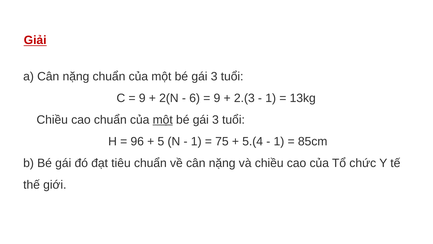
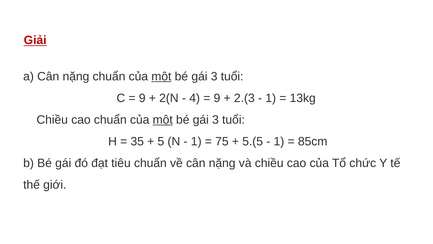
một at (161, 76) underline: none -> present
6: 6 -> 4
96: 96 -> 35
5.(4: 5.(4 -> 5.(5
